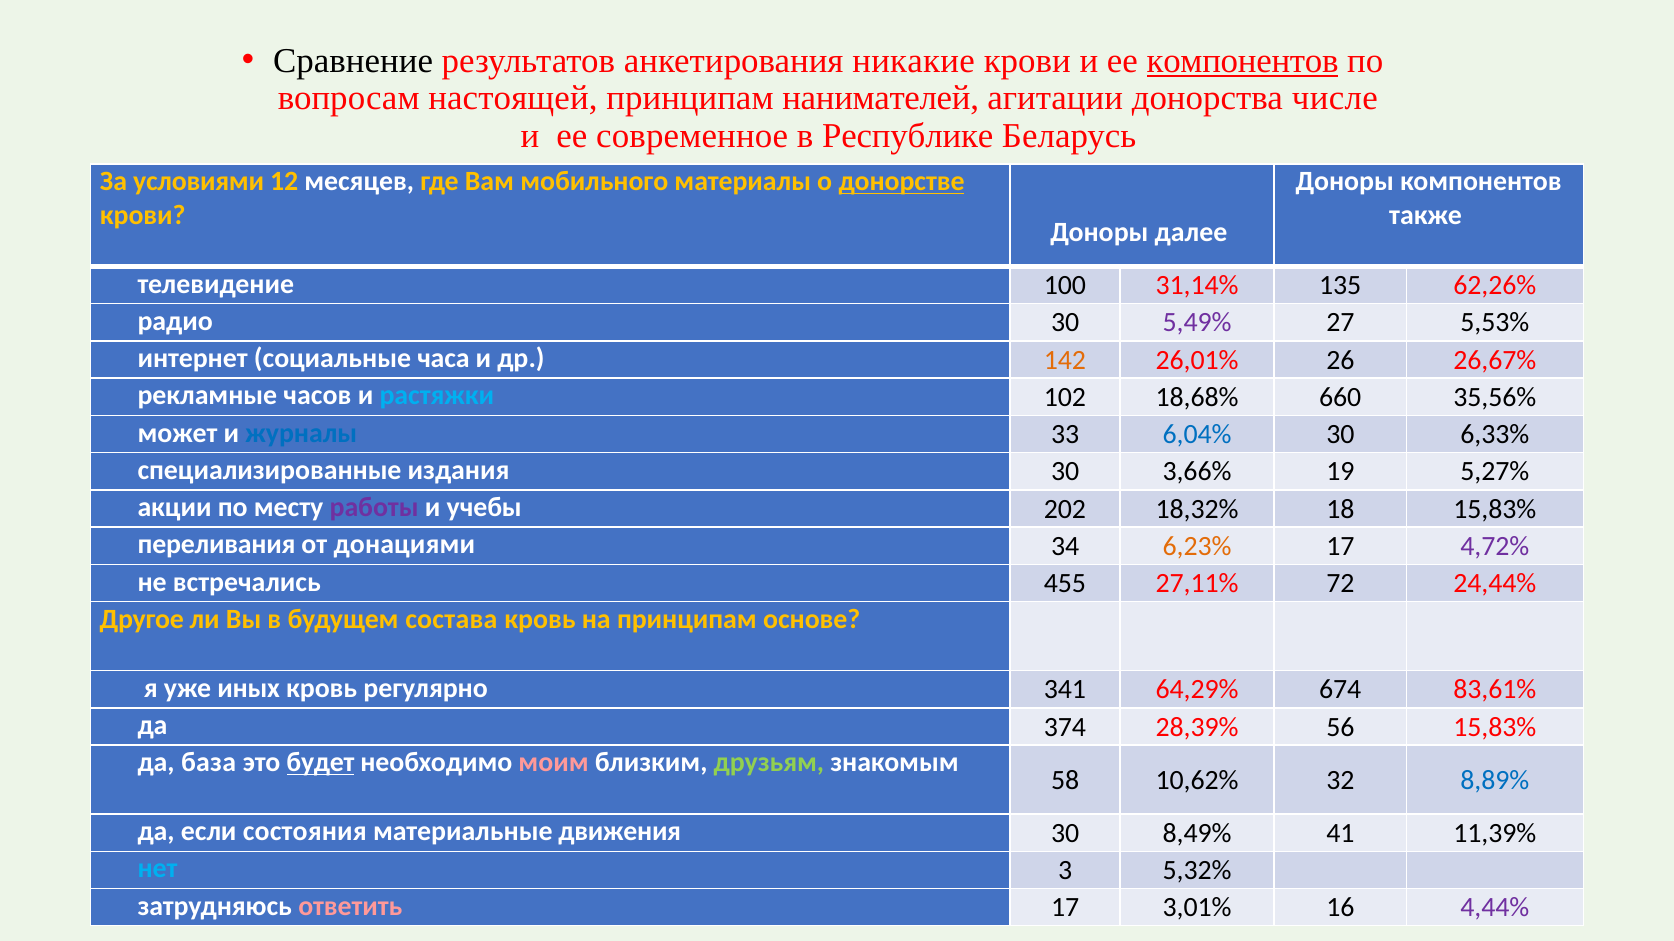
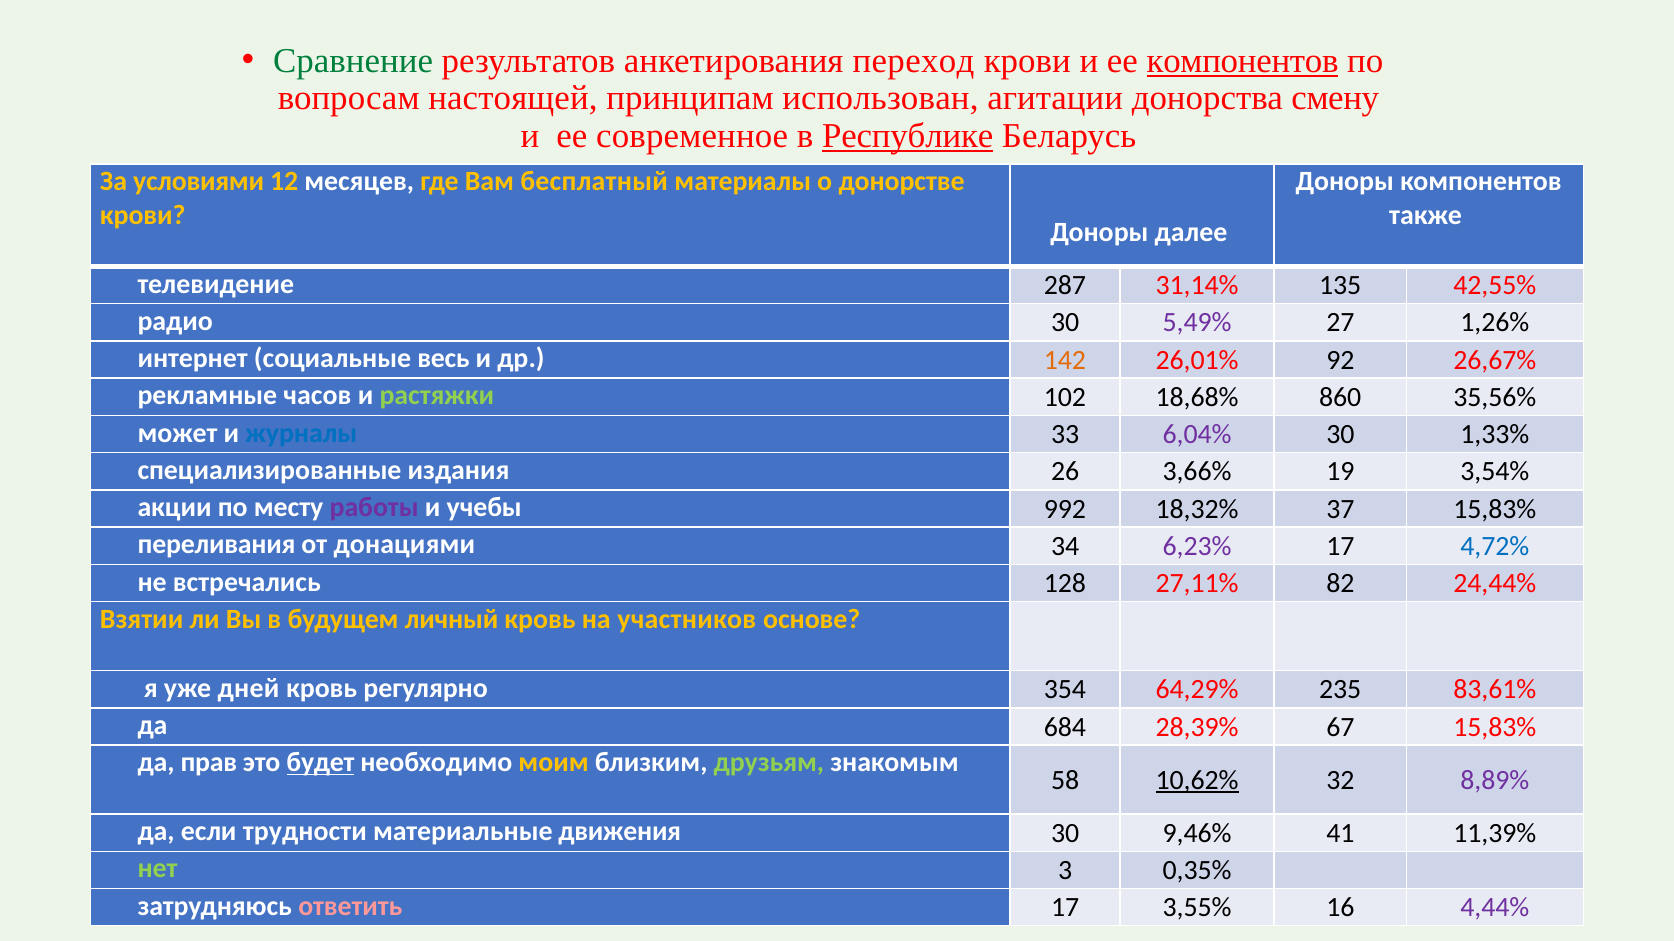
Сравнение colour: black -> green
никакие: никакие -> переход
нанимателей: нанимателей -> использован
числе: числе -> смену
Республике underline: none -> present
мобильного: мобильного -> бесплатный
донорстве underline: present -> none
100: 100 -> 287
62,26%: 62,26% -> 42,55%
5,53%: 5,53% -> 1,26%
часа: часа -> весь
26: 26 -> 92
растяжки colour: light blue -> light green
660: 660 -> 860
6,04% colour: blue -> purple
6,33%: 6,33% -> 1,33%
издания 30: 30 -> 26
5,27%: 5,27% -> 3,54%
202: 202 -> 992
18: 18 -> 37
6,23% colour: orange -> purple
4,72% colour: purple -> blue
455: 455 -> 128
72: 72 -> 82
Другое: Другое -> Взятии
состава: состава -> личный
на принципам: принципам -> участников
иных: иных -> дней
341: 341 -> 354
674: 674 -> 235
374: 374 -> 684
56: 56 -> 67
база: база -> прав
моим colour: pink -> yellow
10,62% underline: none -> present
8,89% colour: blue -> purple
состояния: состояния -> трудности
8,49%: 8,49% -> 9,46%
нет colour: light blue -> light green
5,32%: 5,32% -> 0,35%
3,01%: 3,01% -> 3,55%
